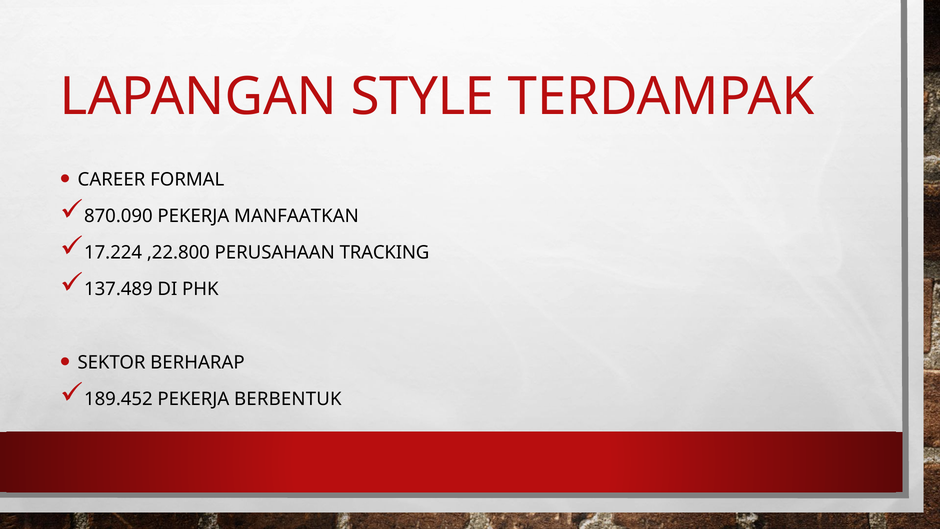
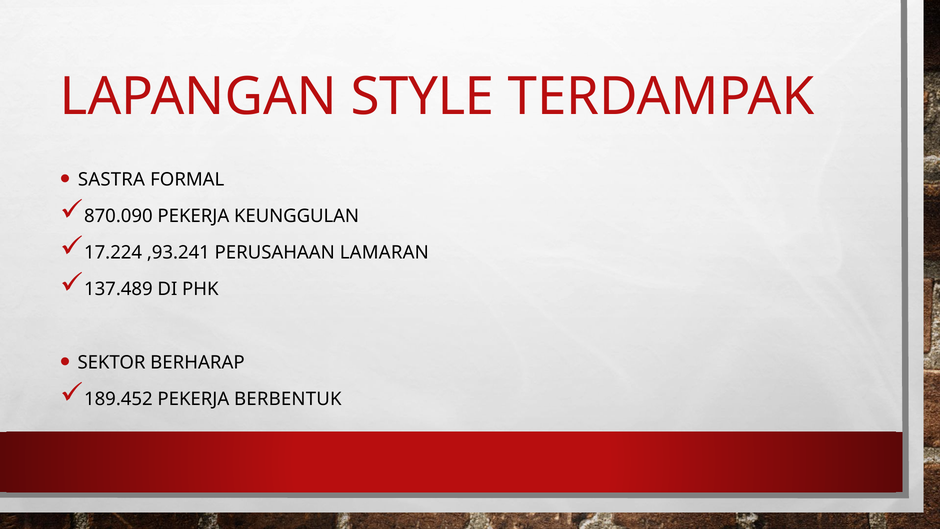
CAREER: CAREER -> SASTRA
MANFAATKAN: MANFAATKAN -> KEUNGGULAN
,22.800: ,22.800 -> ,93.241
TRACKING: TRACKING -> LAMARAN
